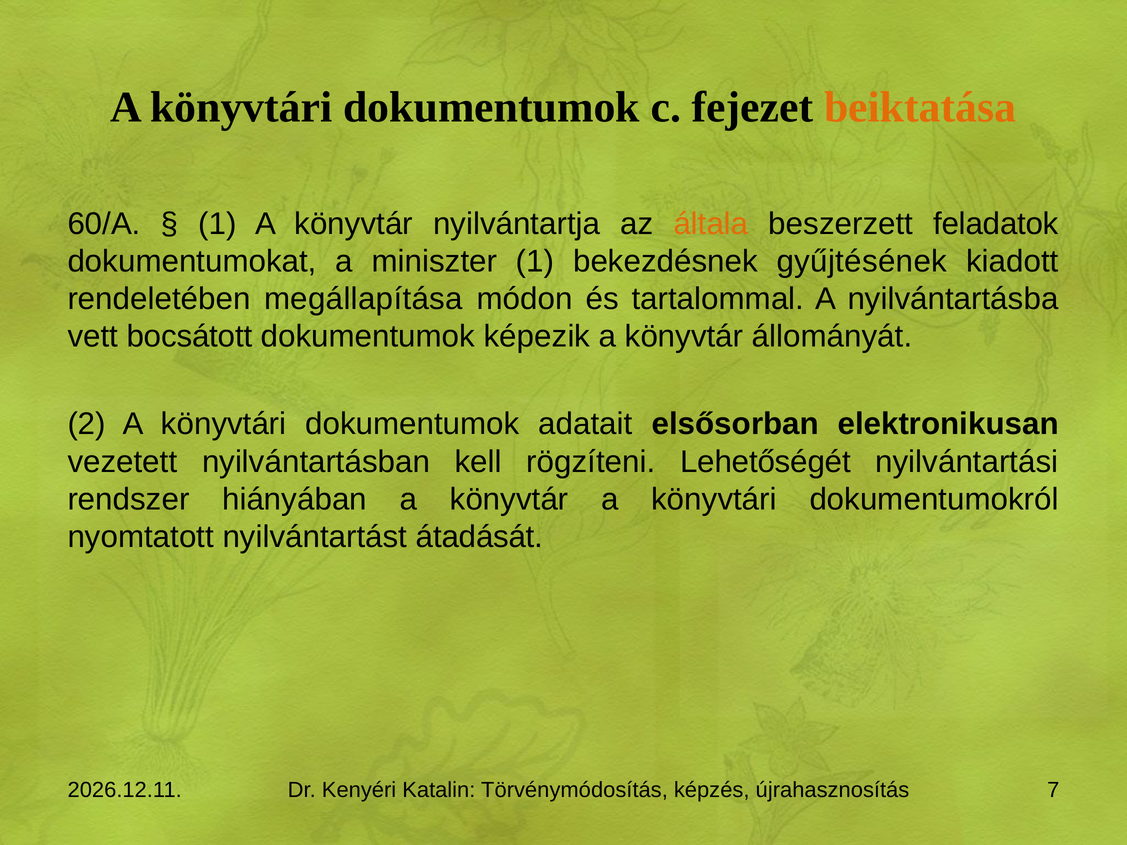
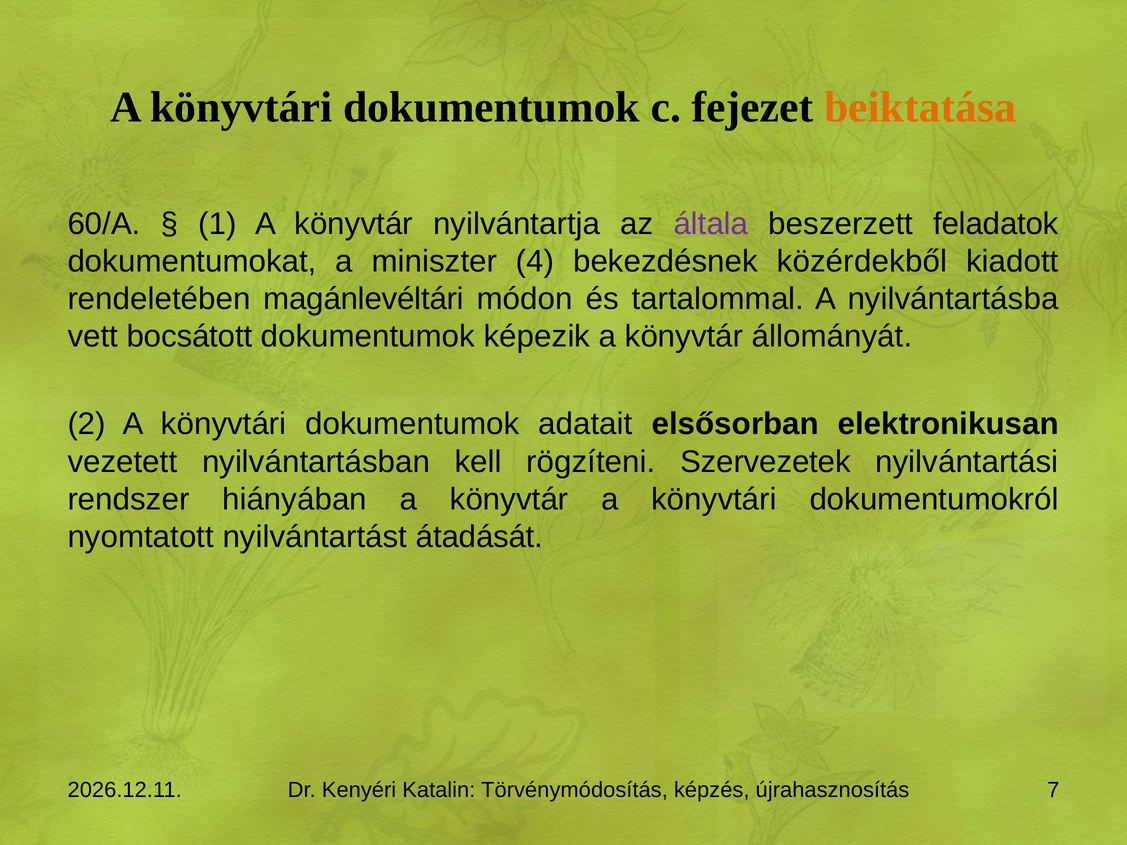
általa colour: orange -> purple
miniszter 1: 1 -> 4
gyűjtésének: gyűjtésének -> közérdekből
megállapítása: megállapítása -> magánlevéltári
Lehetőségét: Lehetőségét -> Szervezetek
